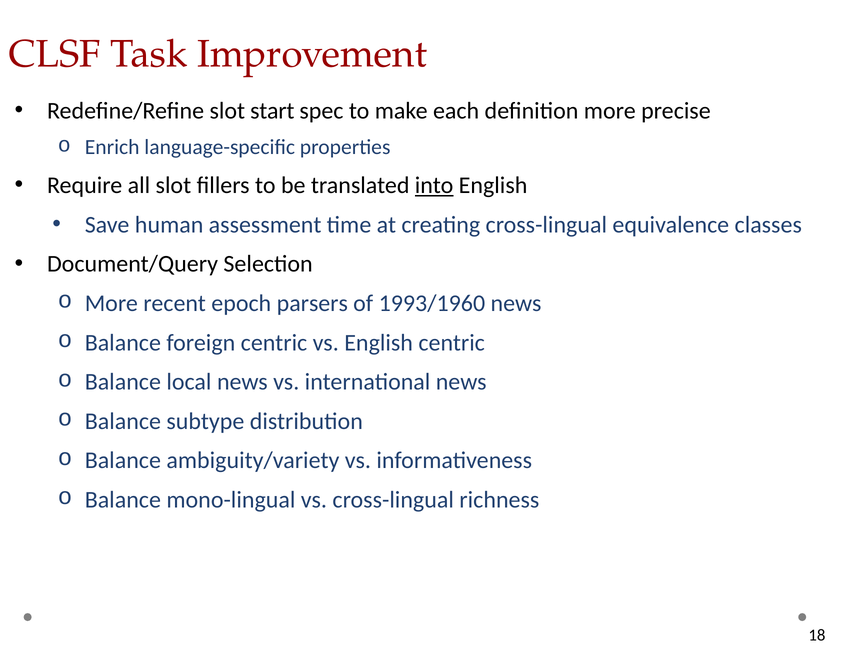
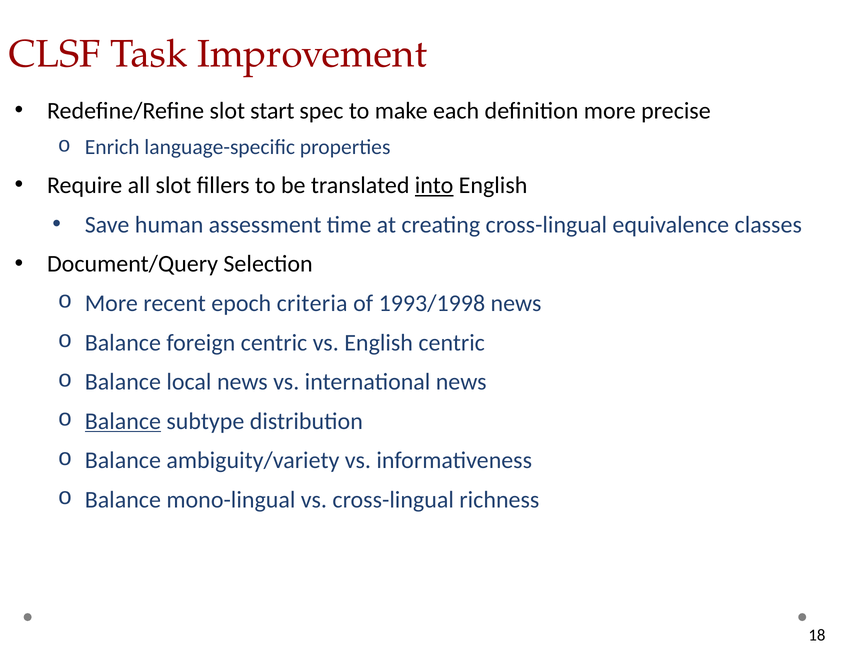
parsers: parsers -> criteria
1993/1960: 1993/1960 -> 1993/1998
Balance at (123, 421) underline: none -> present
